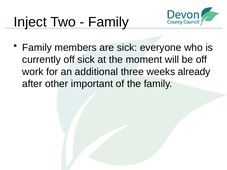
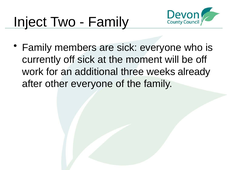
other important: important -> everyone
